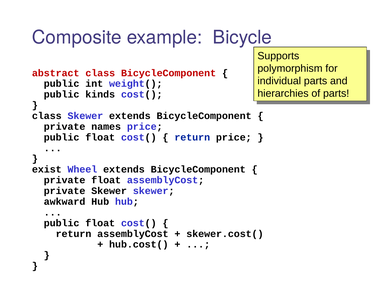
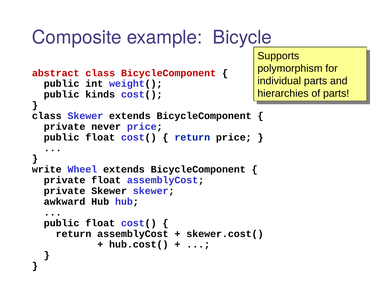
names: names -> never
exist: exist -> write
